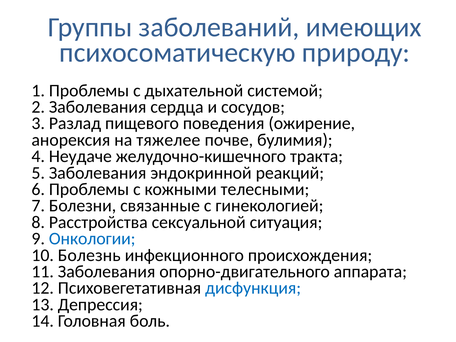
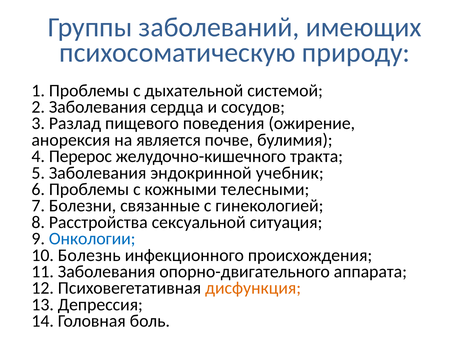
тяжелее: тяжелее -> является
Неудаче: Неудаче -> Перерос
реакций: реакций -> учебник
дисфункция colour: blue -> orange
